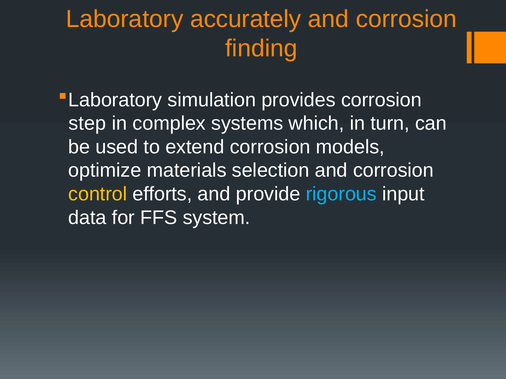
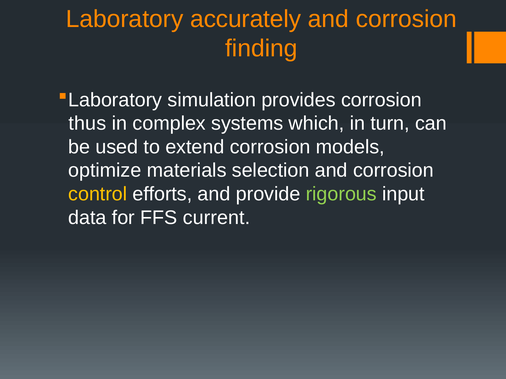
step: step -> thus
rigorous colour: light blue -> light green
system: system -> current
